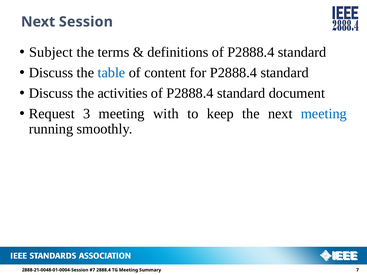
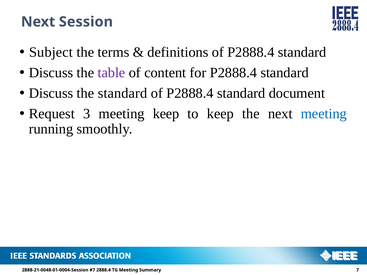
table colour: blue -> purple
the activities: activities -> standard
meeting with: with -> keep
